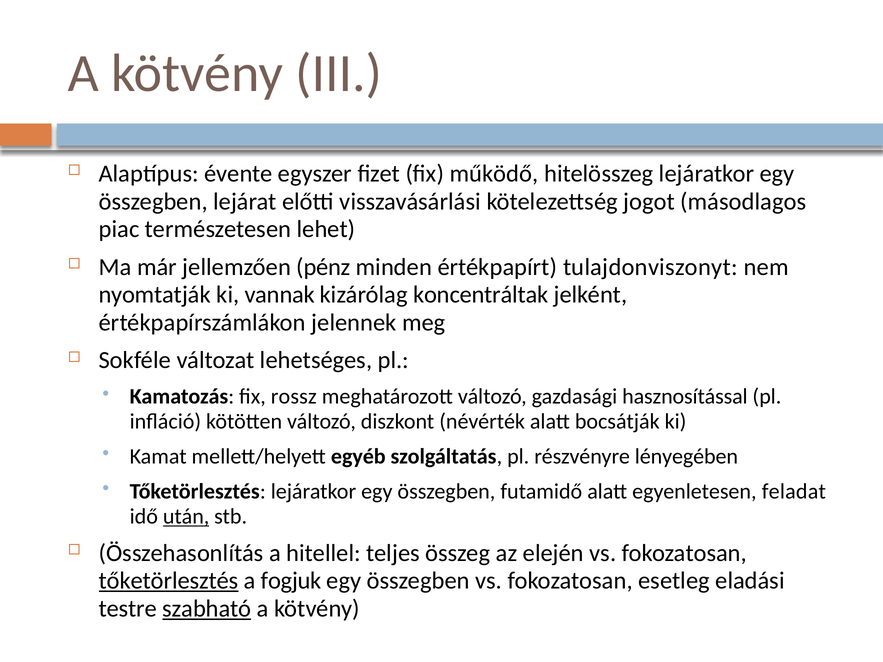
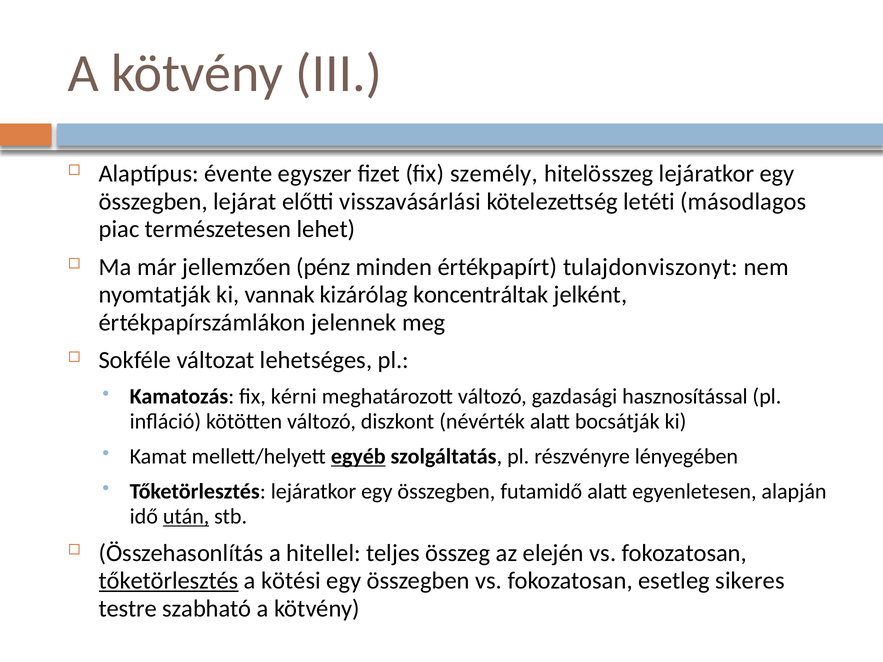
működő: működő -> személy
jogot: jogot -> letéti
rossz: rossz -> kérni
egyéb underline: none -> present
feladat: feladat -> alapján
fogjuk: fogjuk -> kötési
eladási: eladási -> sikeres
szabható underline: present -> none
